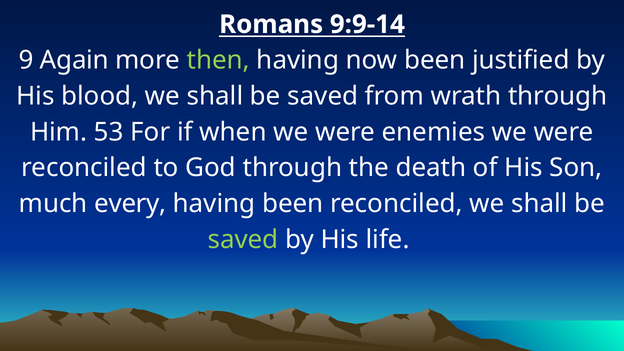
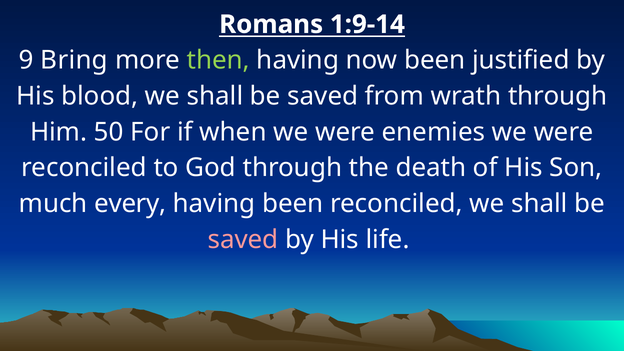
9:9-14: 9:9-14 -> 1:9-14
Again: Again -> Bring
53: 53 -> 50
saved at (243, 239) colour: light green -> pink
